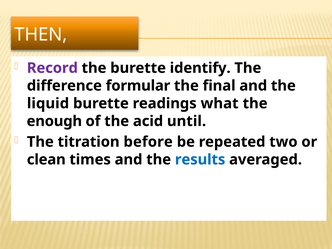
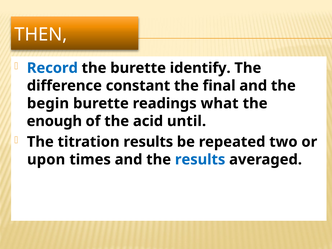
Record colour: purple -> blue
formular: formular -> constant
liquid: liquid -> begin
titration before: before -> results
clean: clean -> upon
